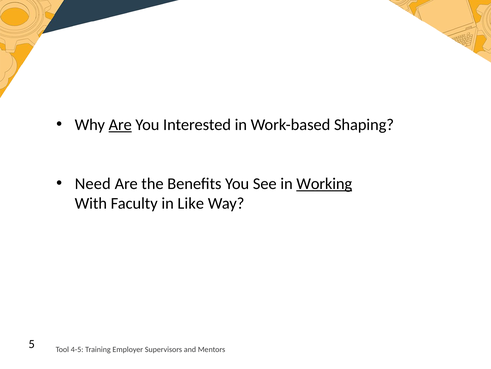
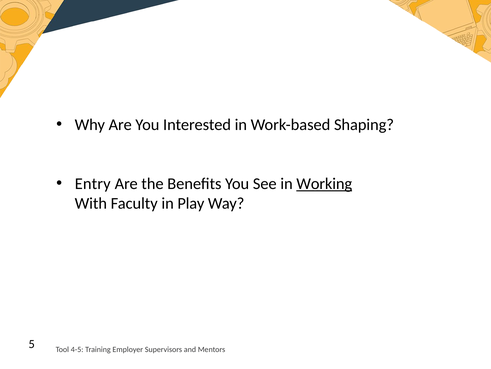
Are at (120, 124) underline: present -> none
Need: Need -> Entry
Like: Like -> Play
